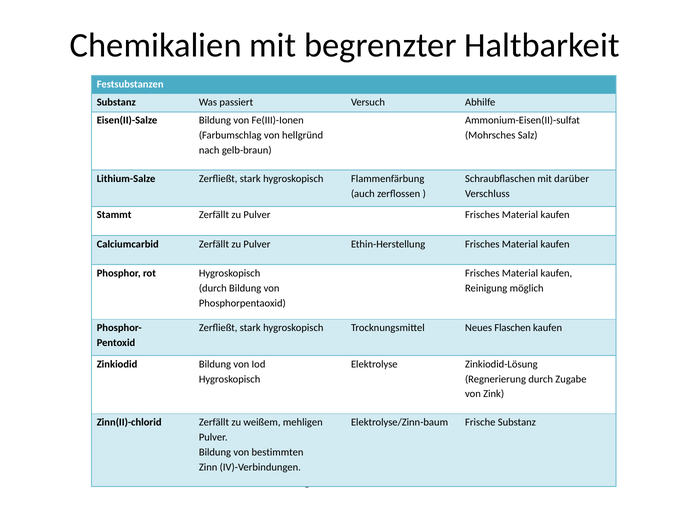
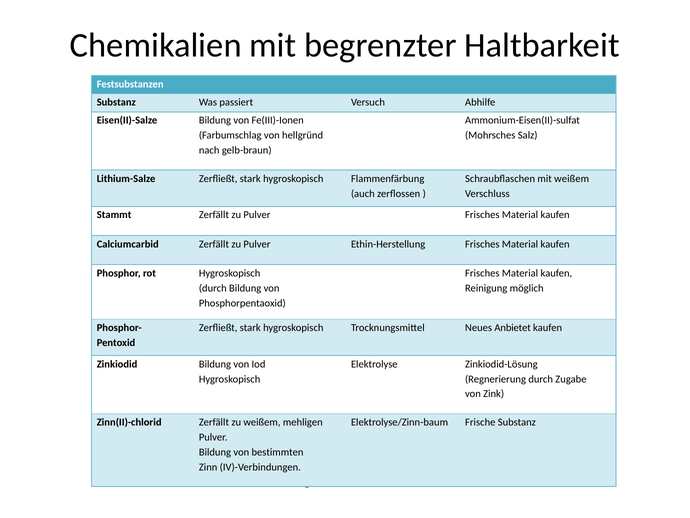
mit darüber: darüber -> weißem
Flaschen: Flaschen -> Anbietet
